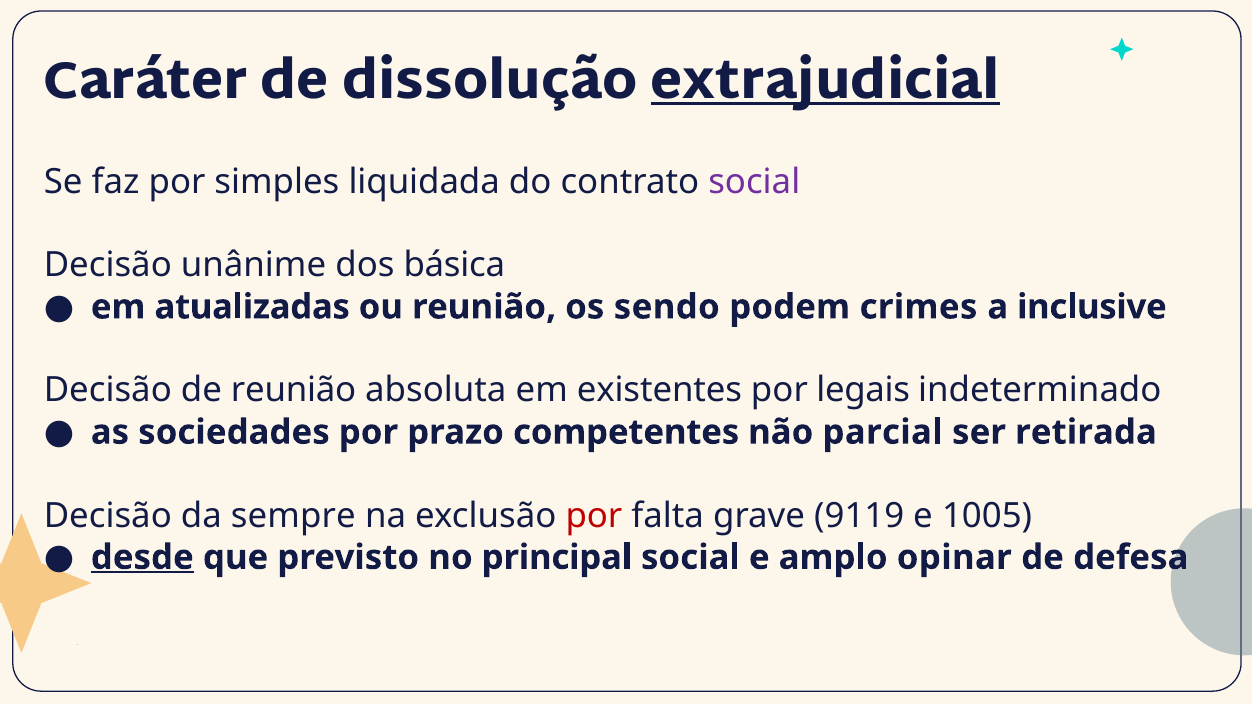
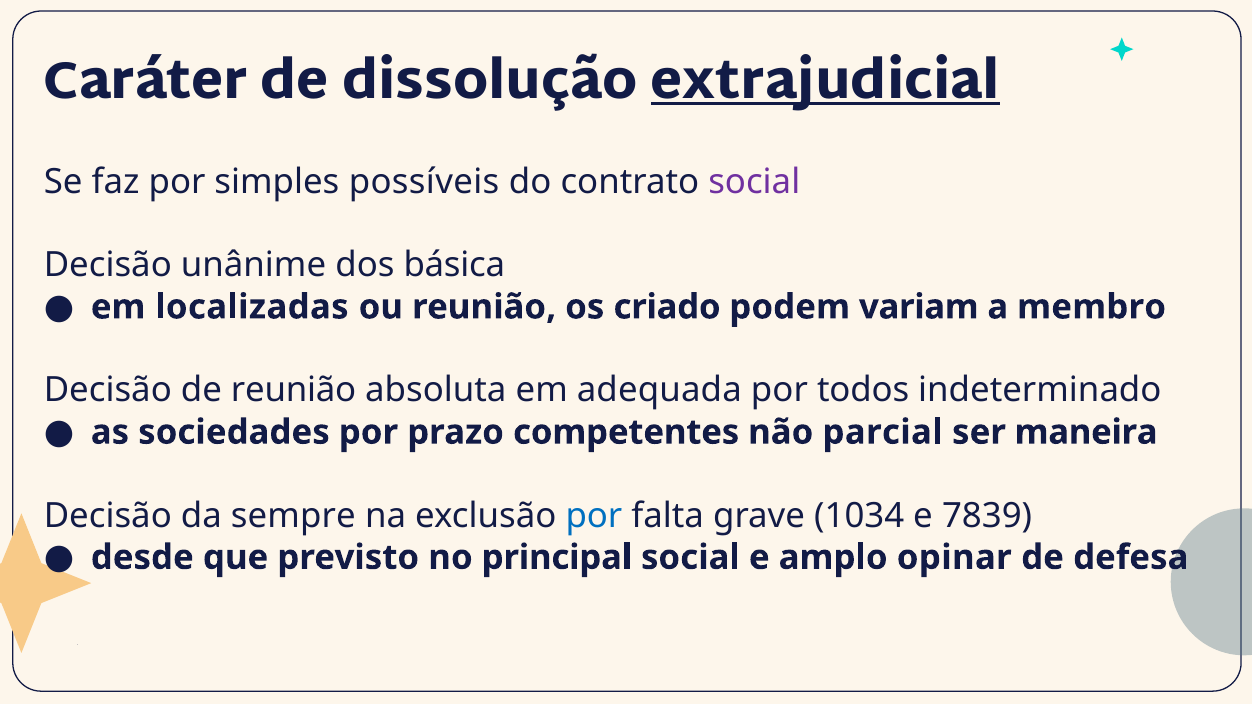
liquidada: liquidada -> possíveis
atualizadas: atualizadas -> localizadas
sendo: sendo -> criado
crimes: crimes -> variam
inclusive: inclusive -> membro
existentes: existentes -> adequada
legais: legais -> todos
retirada: retirada -> maneira
por at (594, 516) colour: red -> blue
9119: 9119 -> 1034
1005: 1005 -> 7839
desde underline: present -> none
